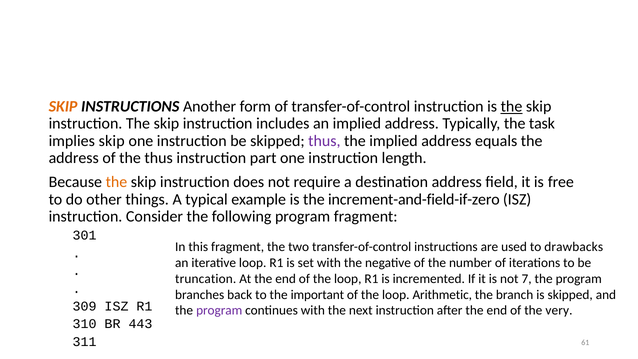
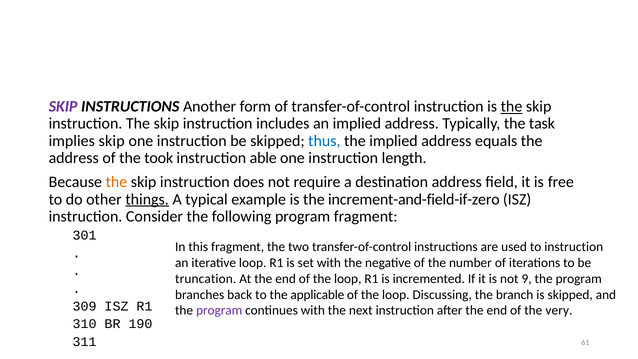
SKIP at (63, 106) colour: orange -> purple
thus at (324, 141) colour: purple -> blue
the thus: thus -> took
part: part -> able
things underline: none -> present
to drawbacks: drawbacks -> instruction
7: 7 -> 9
important: important -> applicable
Arithmetic: Arithmetic -> Discussing
443: 443 -> 190
